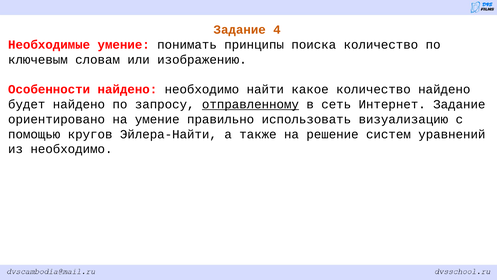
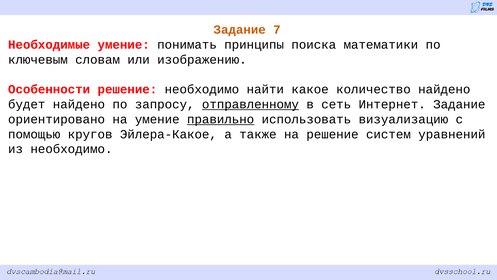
4: 4 -> 7
поиска количество: количество -> математики
Особенности найдено: найдено -> решение
правильно underline: none -> present
Эйлера-Найти: Эйлера-Найти -> Эйлера-Какое
